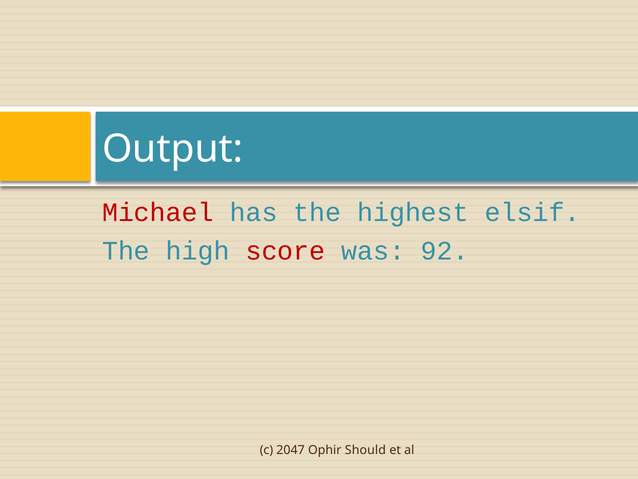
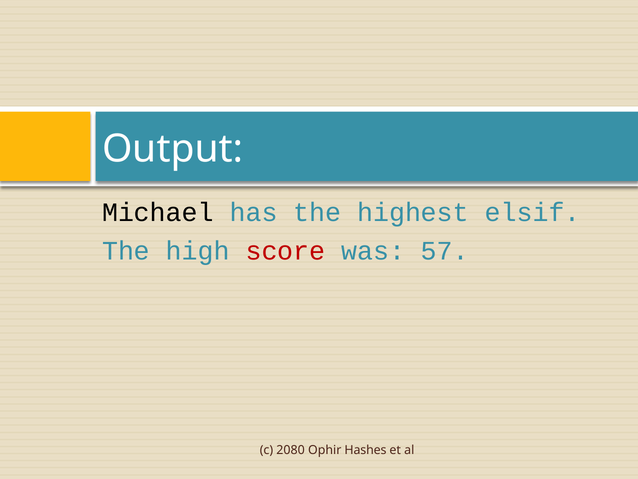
Michael colour: red -> black
92: 92 -> 57
2047: 2047 -> 2080
Should: Should -> Hashes
